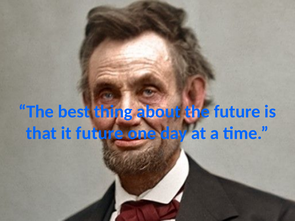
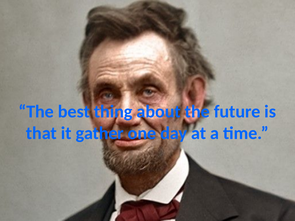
it future: future -> gather
